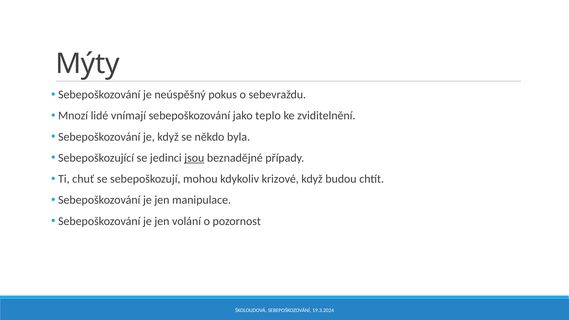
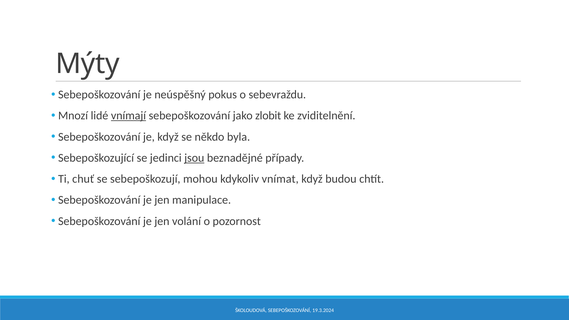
vnímají underline: none -> present
teplo: teplo -> zlobit
krizové: krizové -> vnímat
